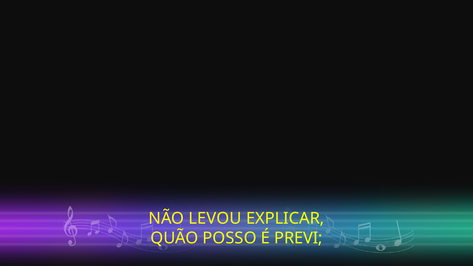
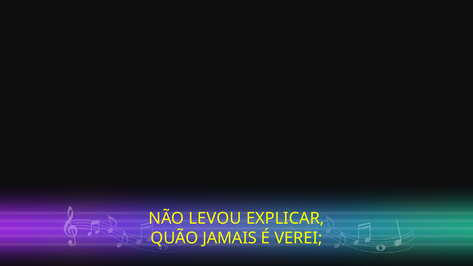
POSSO: POSSO -> JAMAIS
PREVI: PREVI -> VEREI
